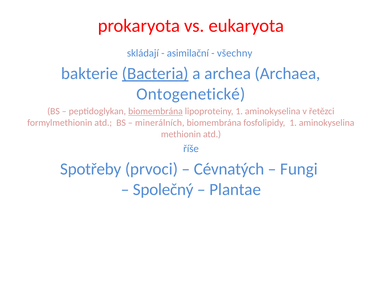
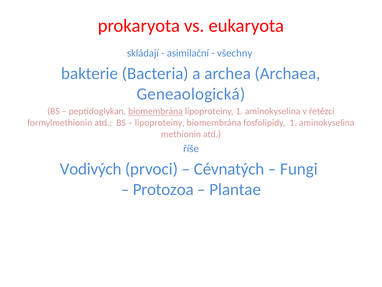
Bacteria underline: present -> none
Ontogenetické: Ontogenetické -> Geneaologická
minerálních at (160, 123): minerálních -> lipoproteiny
Spotřeby: Spotřeby -> Vodivých
Společný: Společný -> Protozoa
